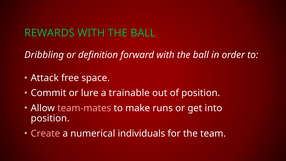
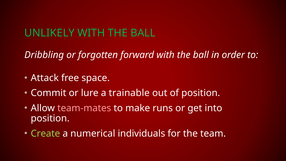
REWARDS: REWARDS -> UNLIKELY
definition: definition -> forgotten
Create colour: pink -> light green
